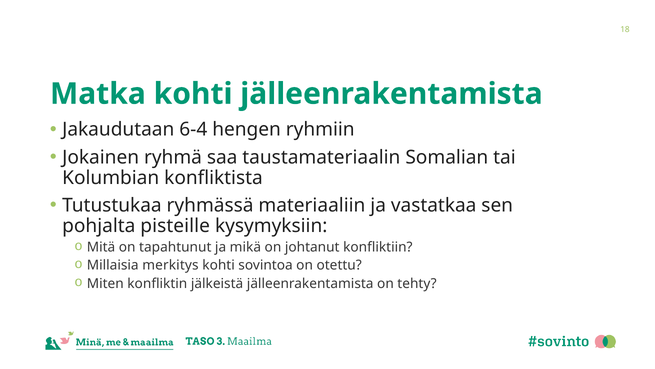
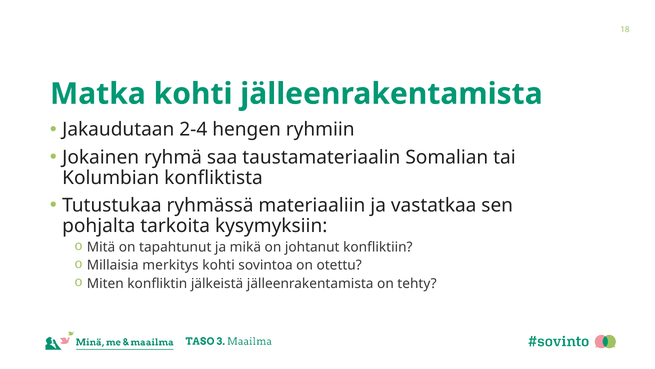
6-4: 6-4 -> 2-4
pisteille: pisteille -> tarkoita
